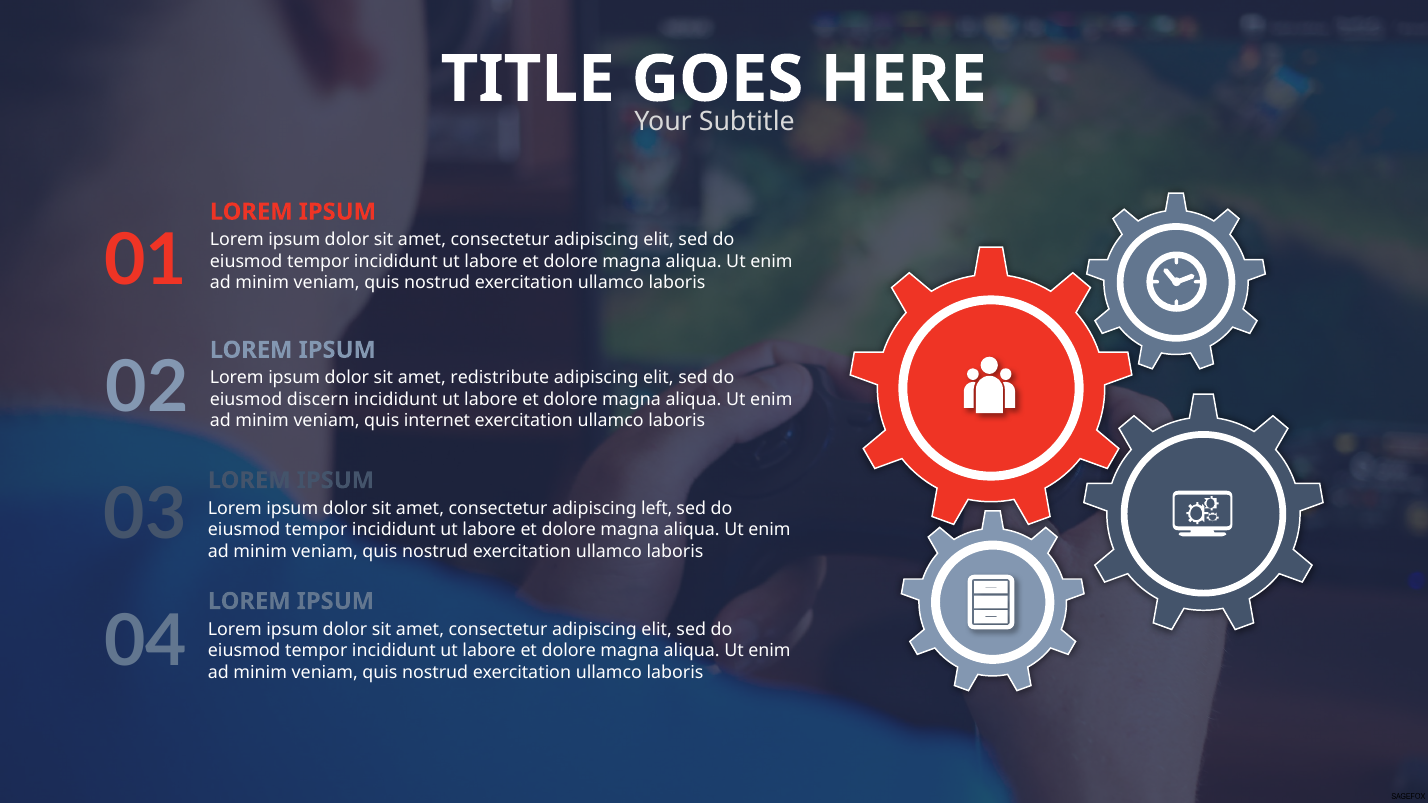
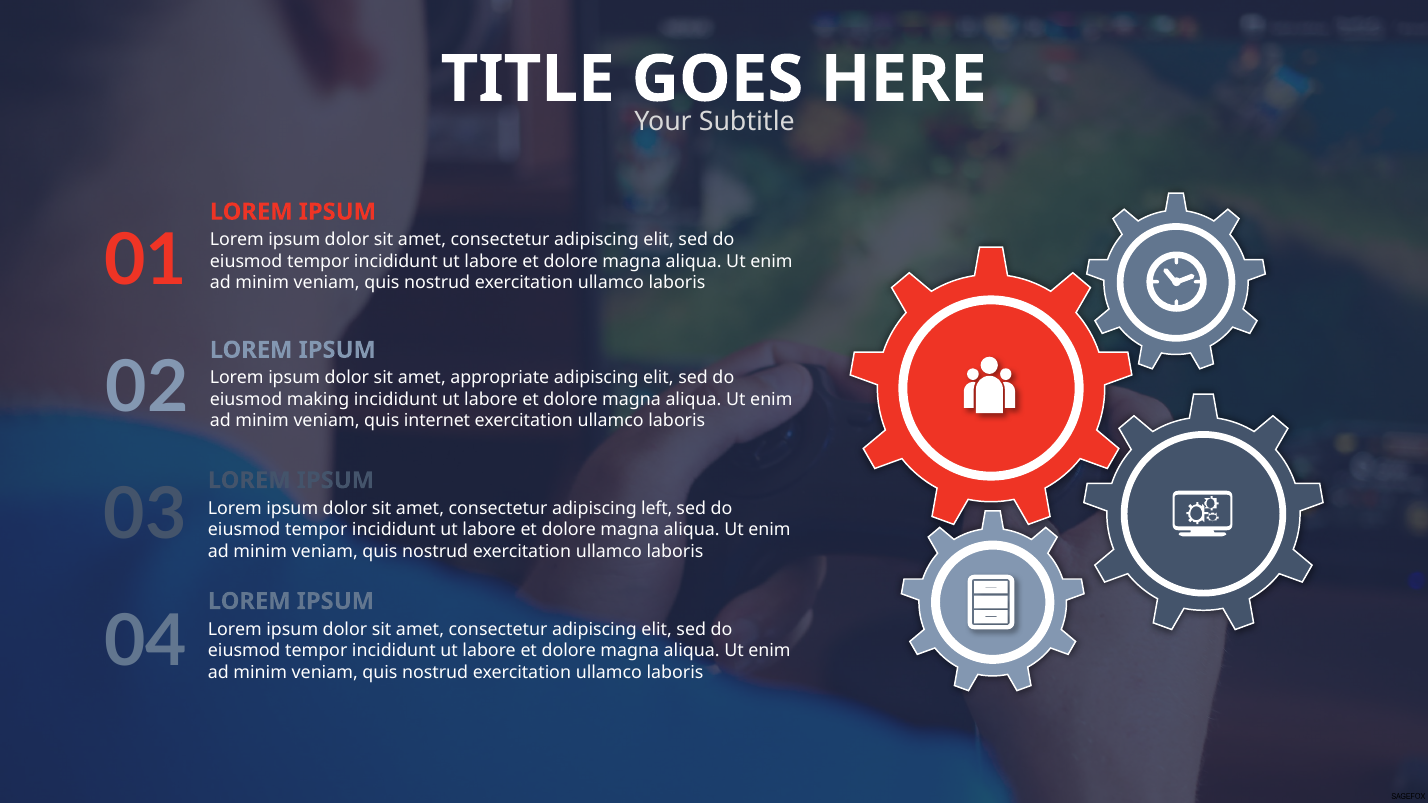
redistribute: redistribute -> appropriate
discern: discern -> making
